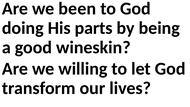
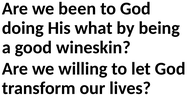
parts: parts -> what
